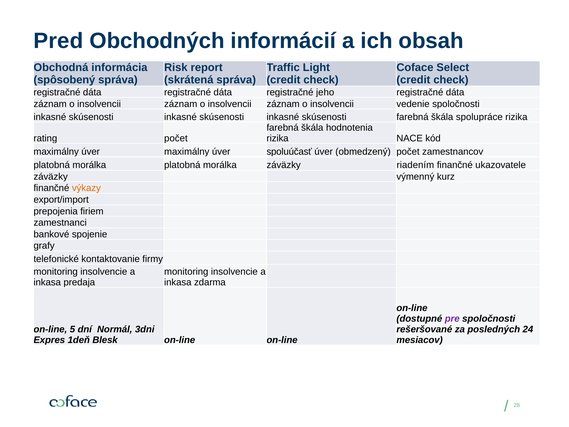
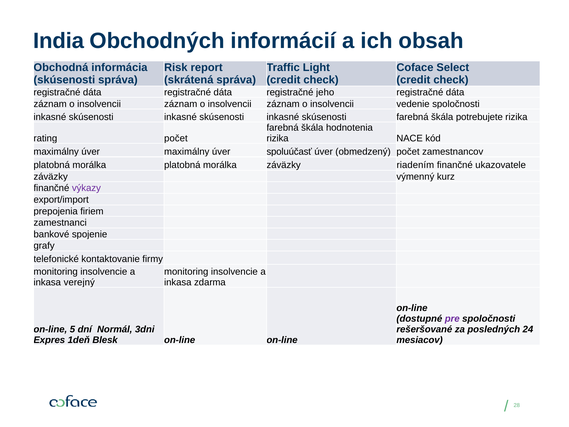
Pred: Pred -> India
spôsobený at (64, 80): spôsobený -> skúsenosti
spolupráce: spolupráce -> potrebujete
výkazy colour: orange -> purple
predaja: predaja -> verejný
